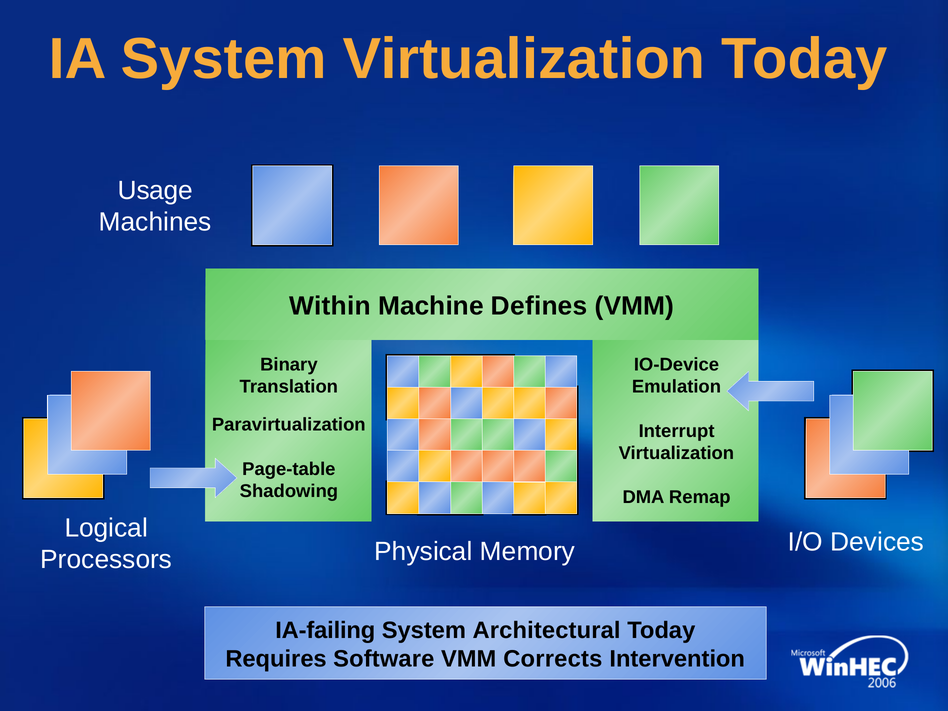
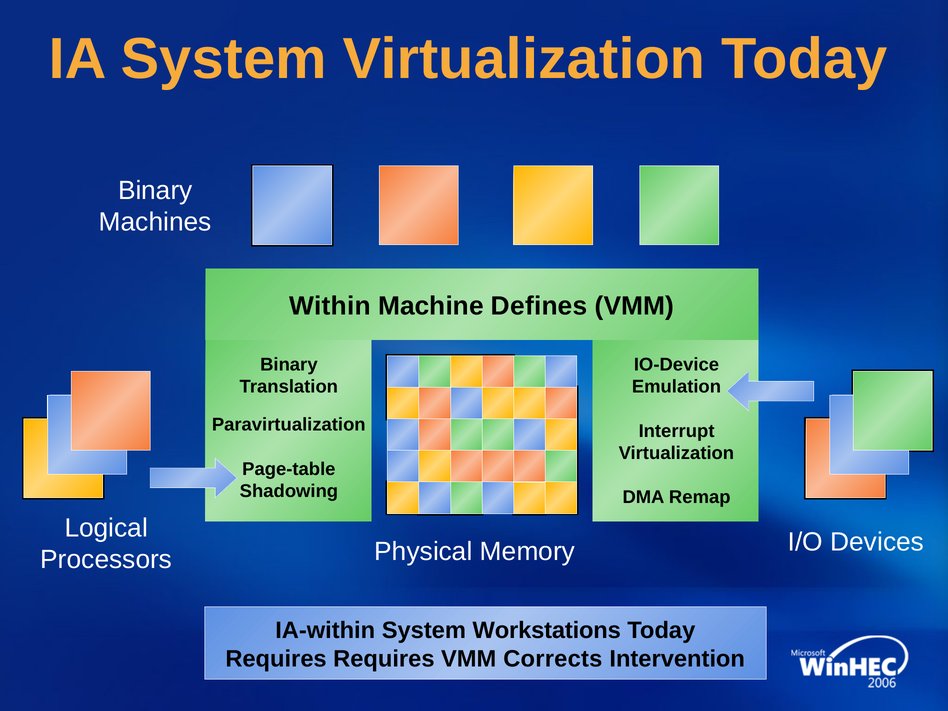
Usage at (155, 190): Usage -> Binary
IA-failing: IA-failing -> IA-within
Architectural: Architectural -> Workstations
Requires Software: Software -> Requires
